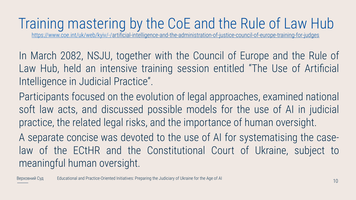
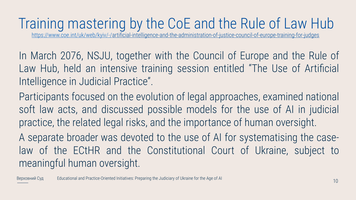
2082: 2082 -> 2076
concise: concise -> broader
